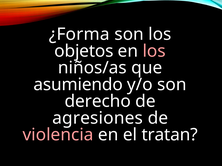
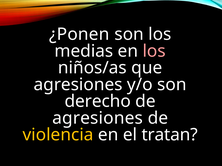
¿Forma: ¿Forma -> ¿Ponen
objetos: objetos -> medias
asumiendo at (78, 85): asumiendo -> agresiones
violencia colour: pink -> yellow
